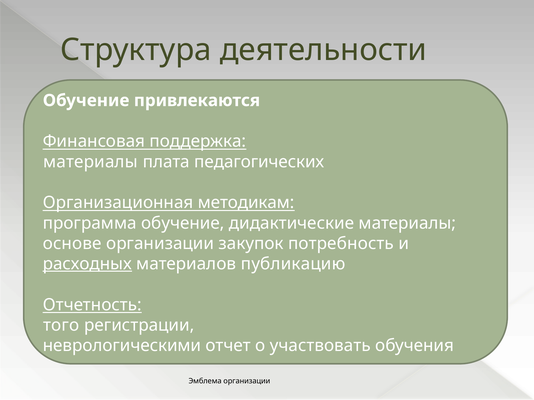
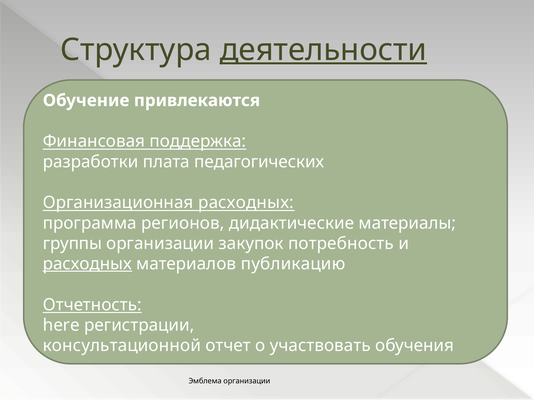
деятельности underline: none -> present
материалы at (90, 162): материалы -> разработки
Организационная методикам: методикам -> расходных
программа обучение: обучение -> регионов
основе: основе -> группы
того: того -> here
неврологическими: неврологическими -> консультационной
